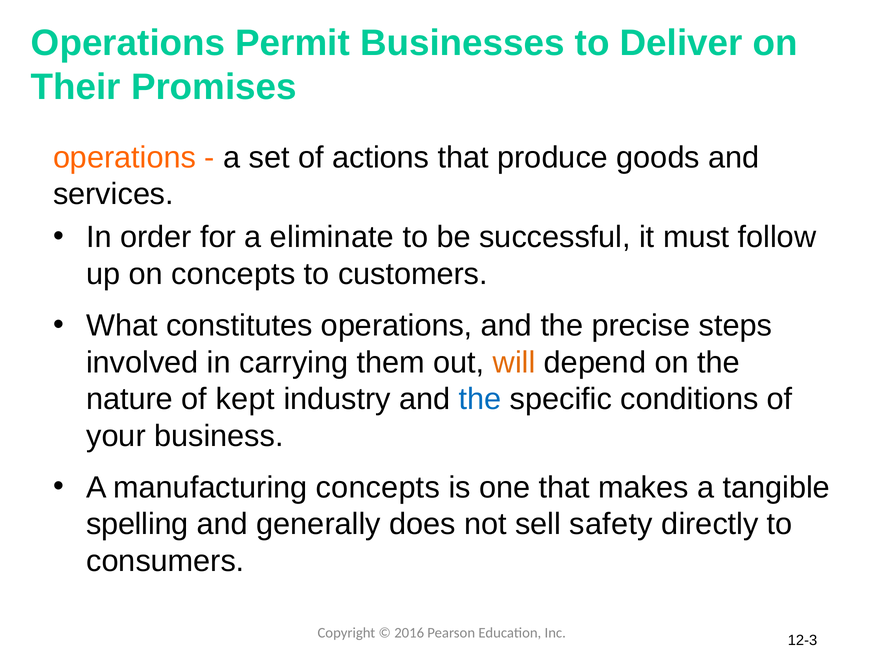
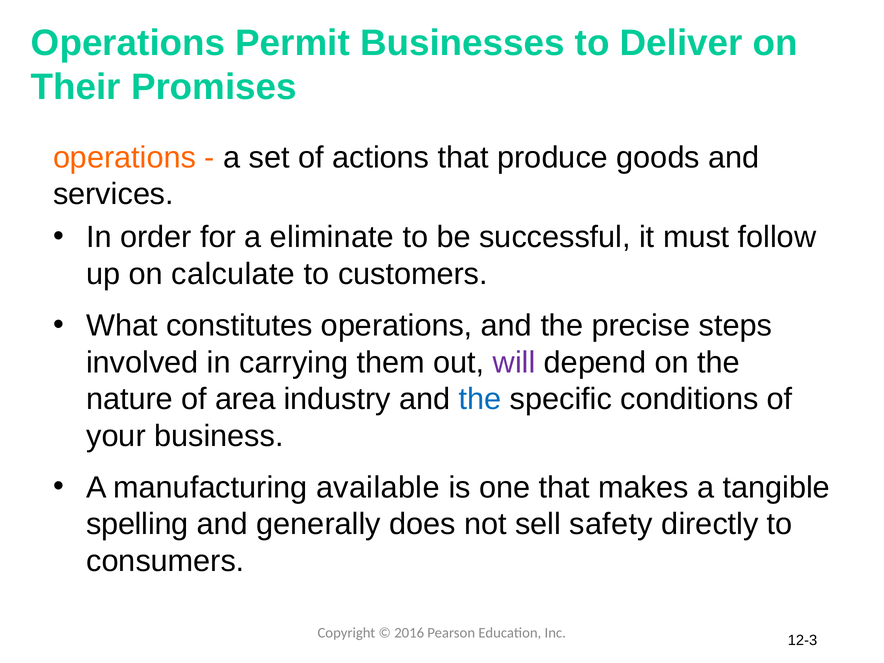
on concepts: concepts -> calculate
will colour: orange -> purple
kept: kept -> area
manufacturing concepts: concepts -> available
